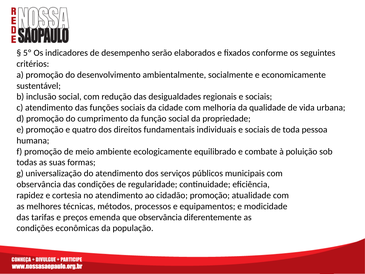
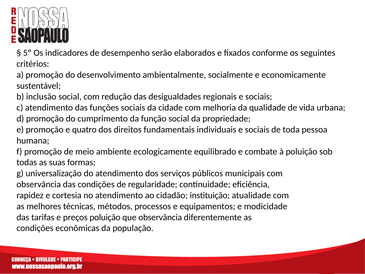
cidadão promoção: promoção -> instituição
preços emenda: emenda -> poluição
